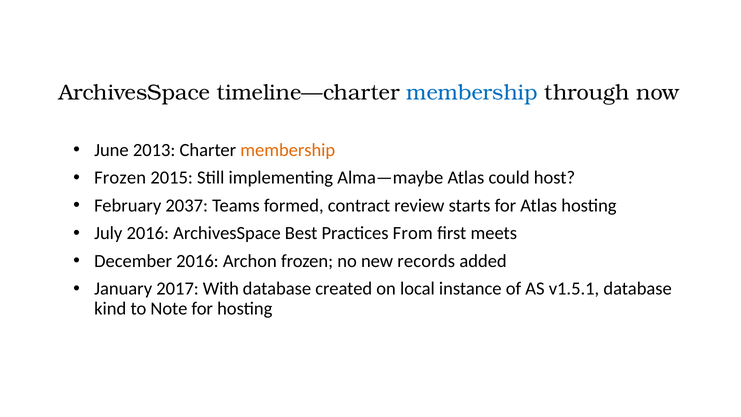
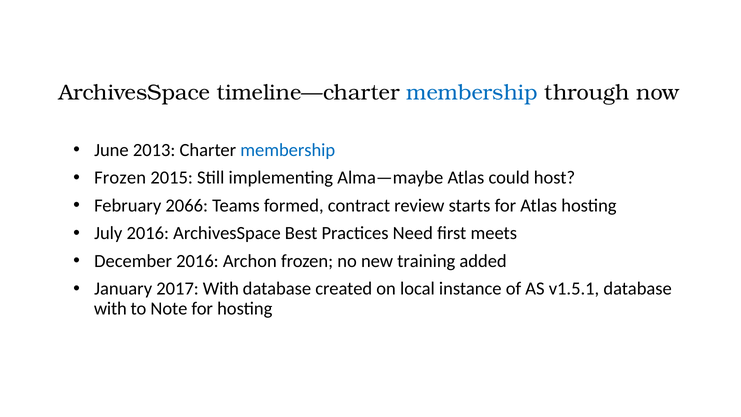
membership at (288, 150) colour: orange -> blue
2037: 2037 -> 2066
From: From -> Need
records: records -> training
kind at (110, 308): kind -> with
